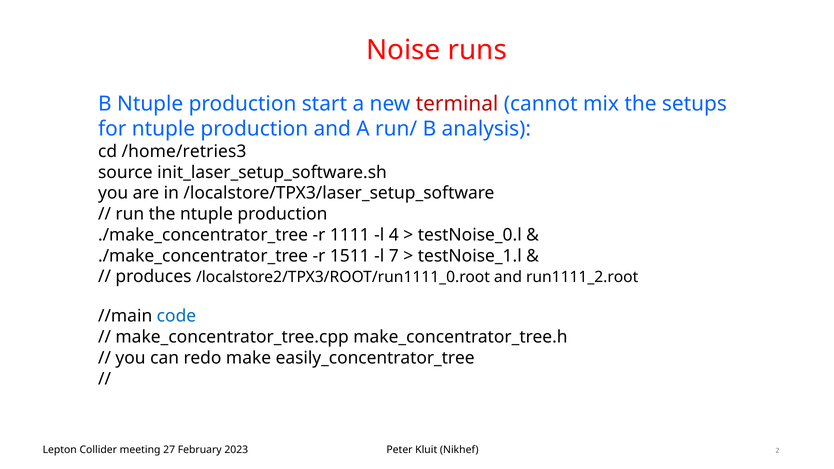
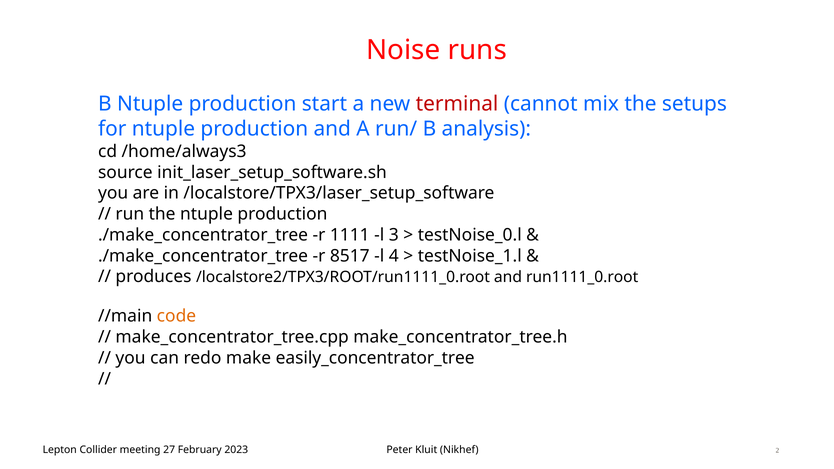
/home/retries3: /home/retries3 -> /home/always3
4: 4 -> 3
1511: 1511 -> 8517
7: 7 -> 4
run1111_2.root: run1111_2.root -> run1111_0.root
code colour: blue -> orange
